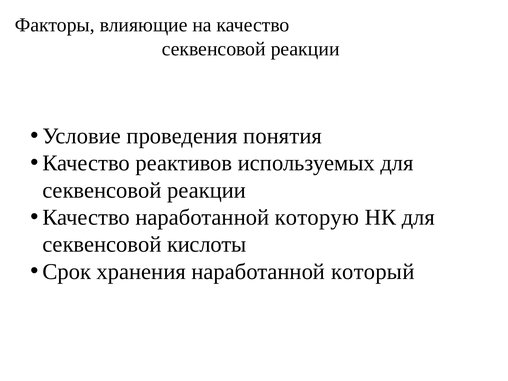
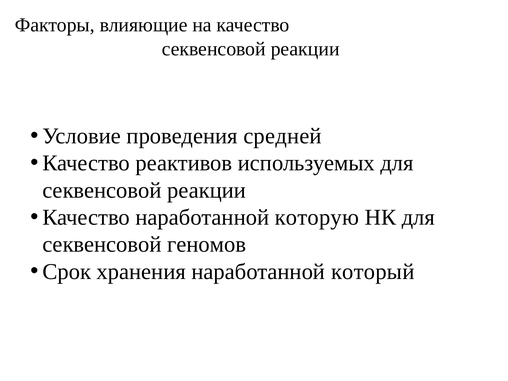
понятия: понятия -> средней
кислоты: кислоты -> геномов
